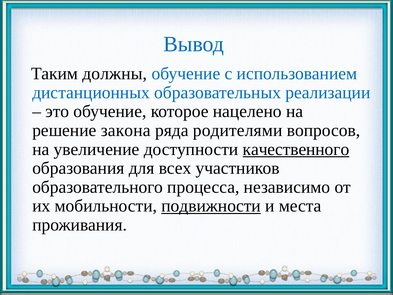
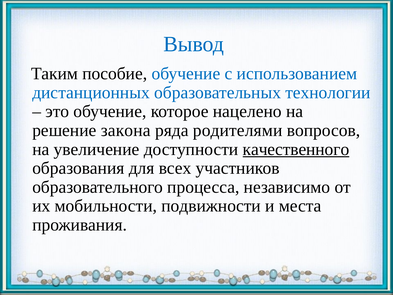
должны: должны -> пособие
реализации: реализации -> технологии
подвижности underline: present -> none
